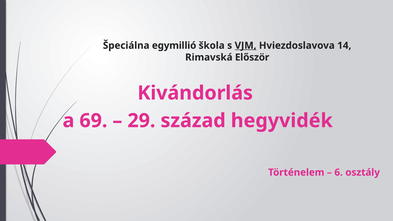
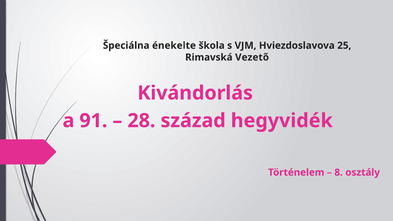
egymillió: egymillió -> énekelte
VJM underline: present -> none
14: 14 -> 25
Először: Először -> Vezető
69: 69 -> 91
29: 29 -> 28
6: 6 -> 8
